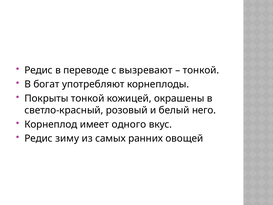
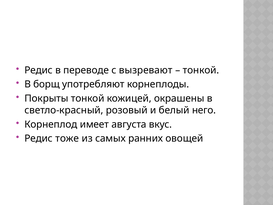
богат: богат -> борщ
одного: одного -> августа
зиму: зиму -> тоже
